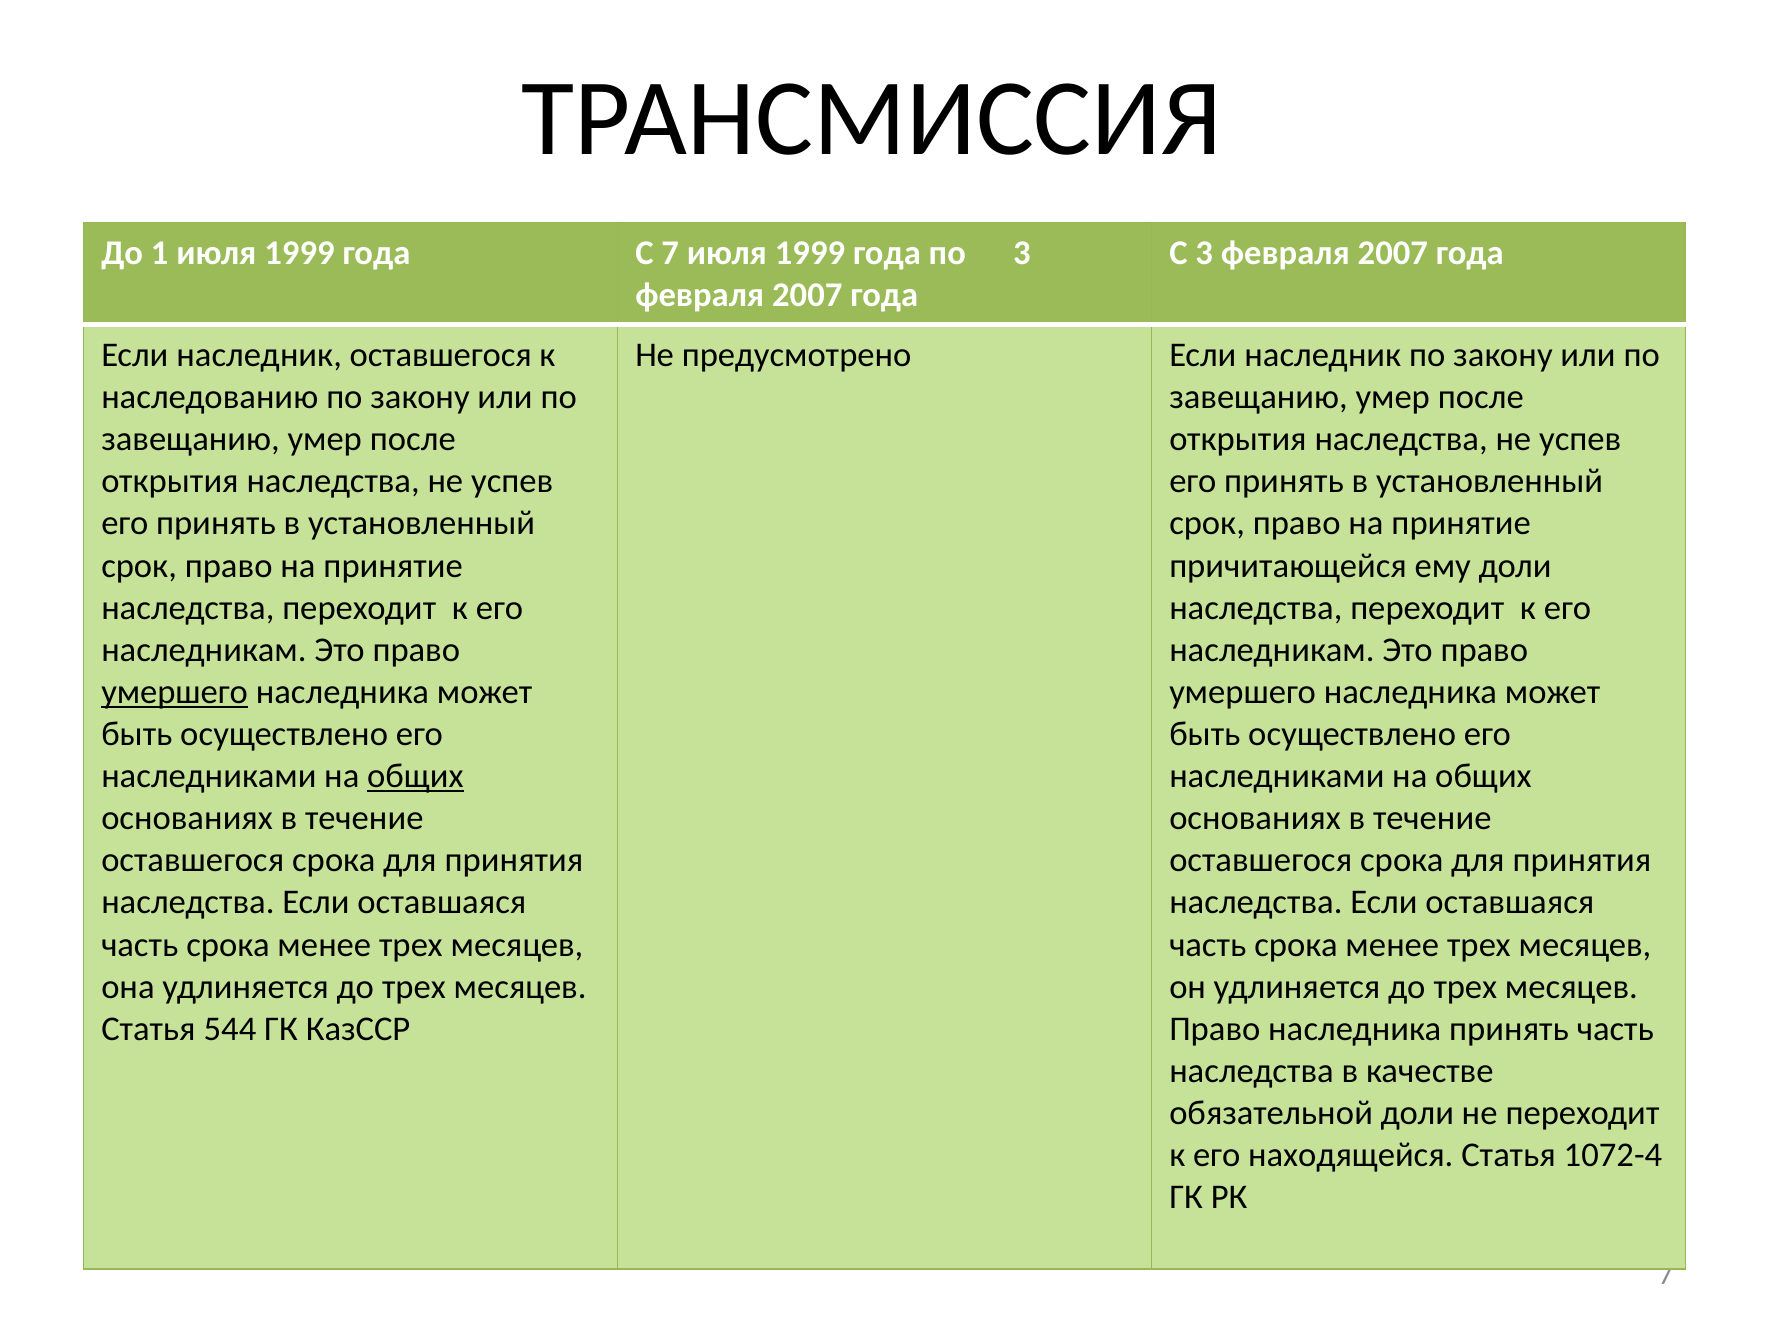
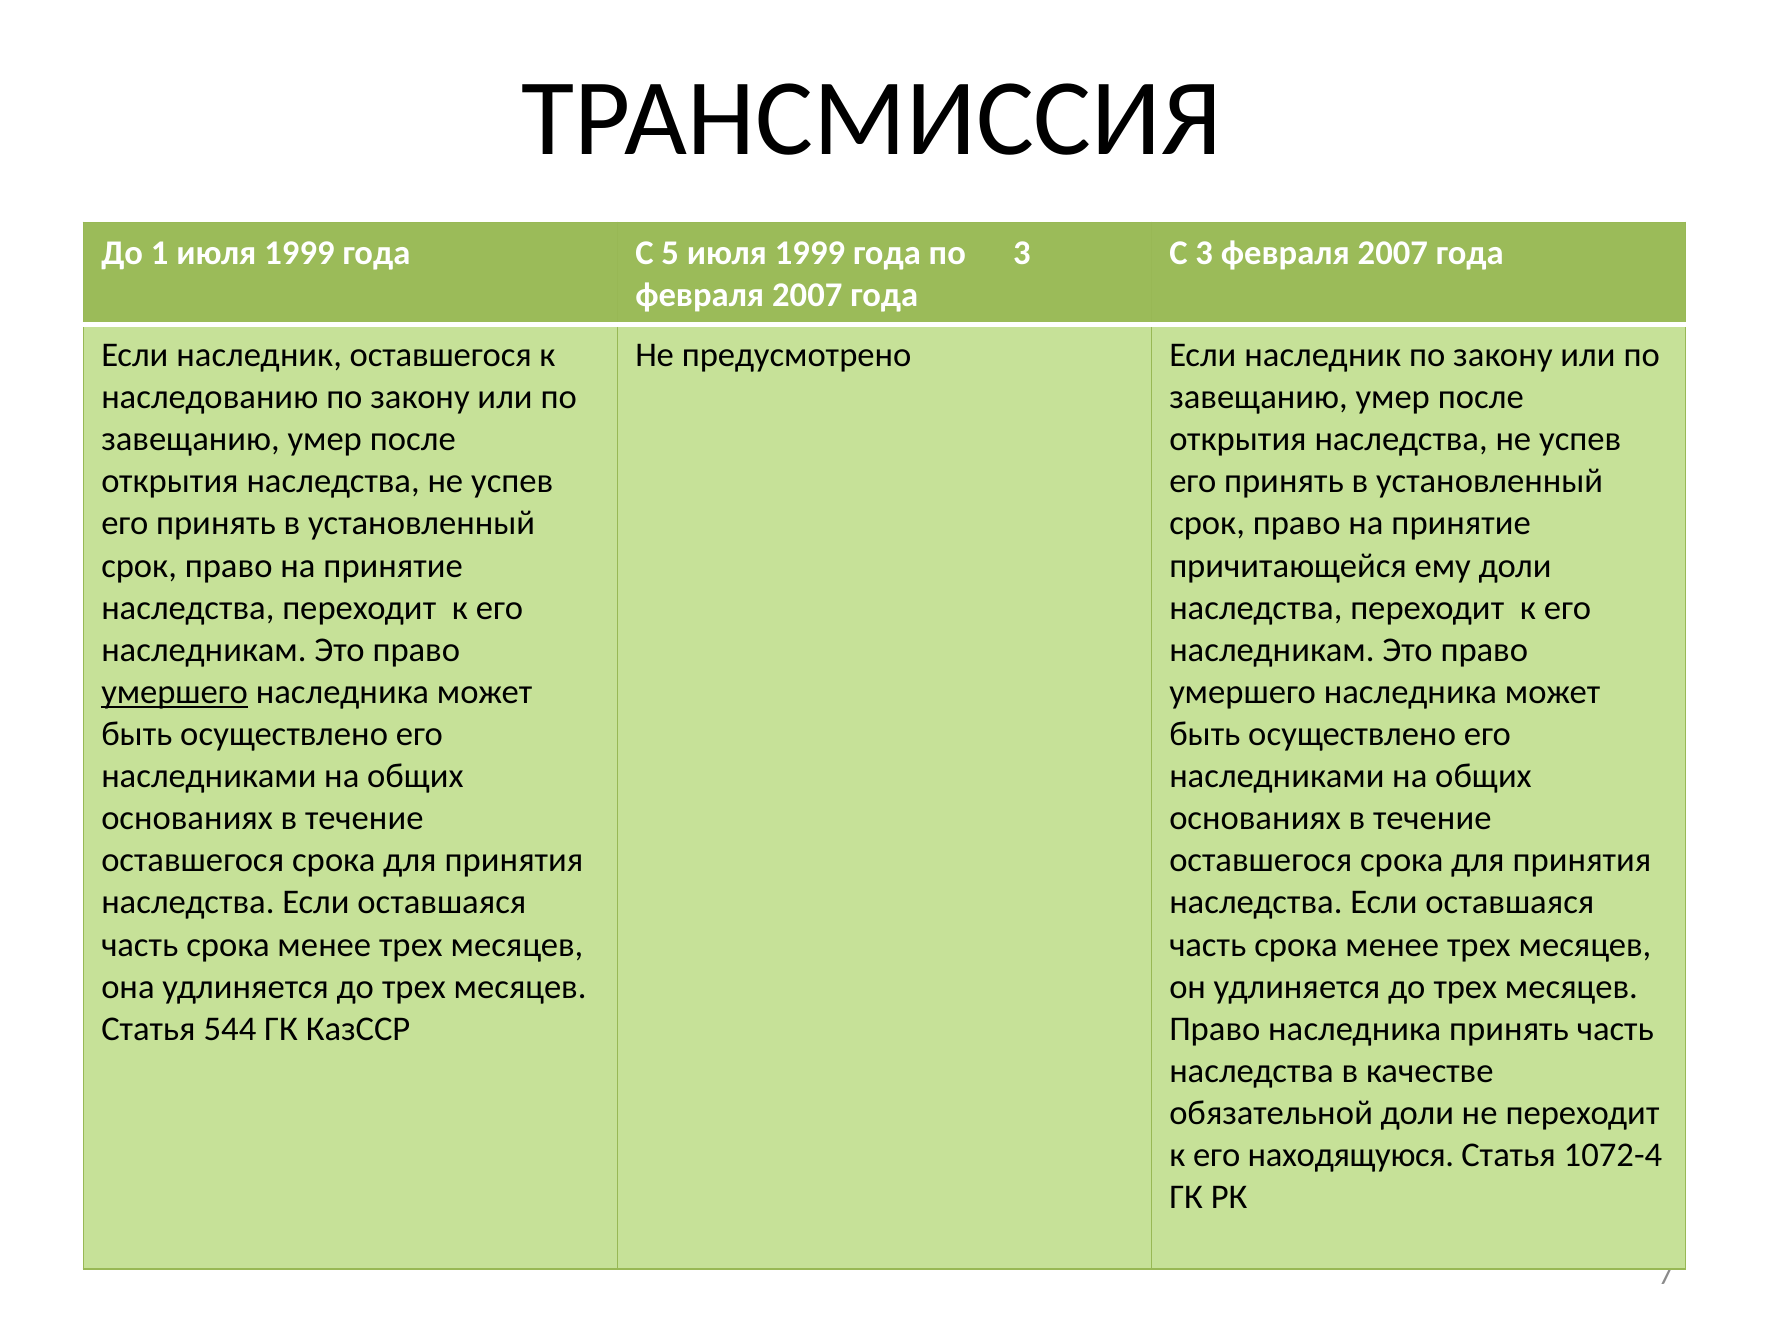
С 7: 7 -> 5
общих at (415, 776) underline: present -> none
находящейся: находящейся -> находящуюся
